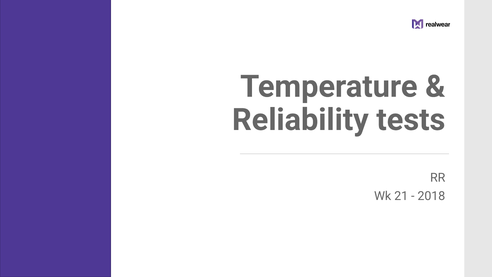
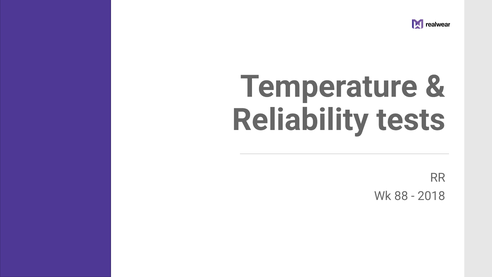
21: 21 -> 88
